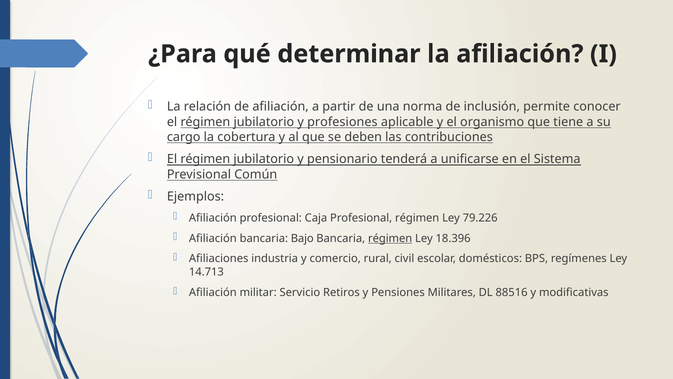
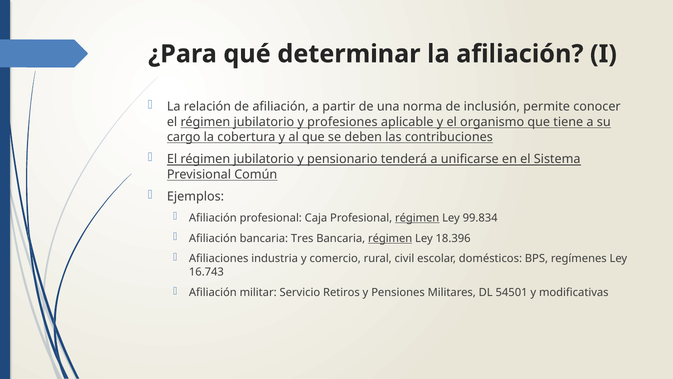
régimen at (417, 218) underline: none -> present
79.226: 79.226 -> 99.834
Bajo: Bajo -> Tres
14.713: 14.713 -> 16.743
88516: 88516 -> 54501
